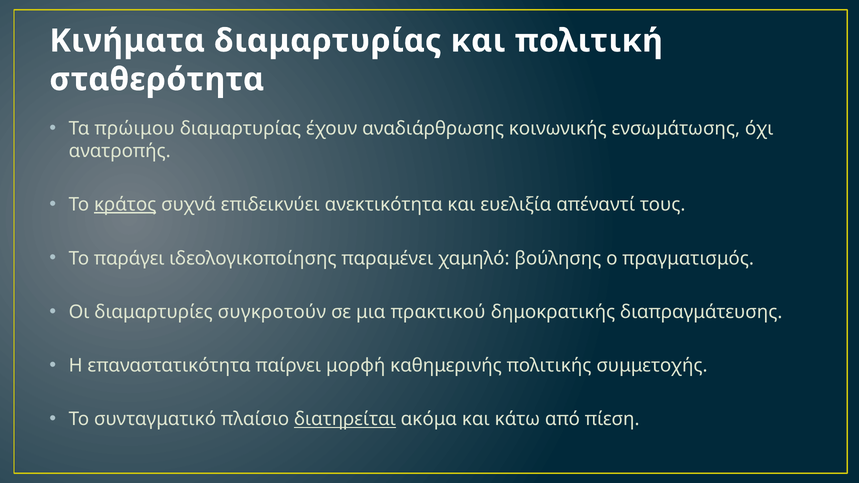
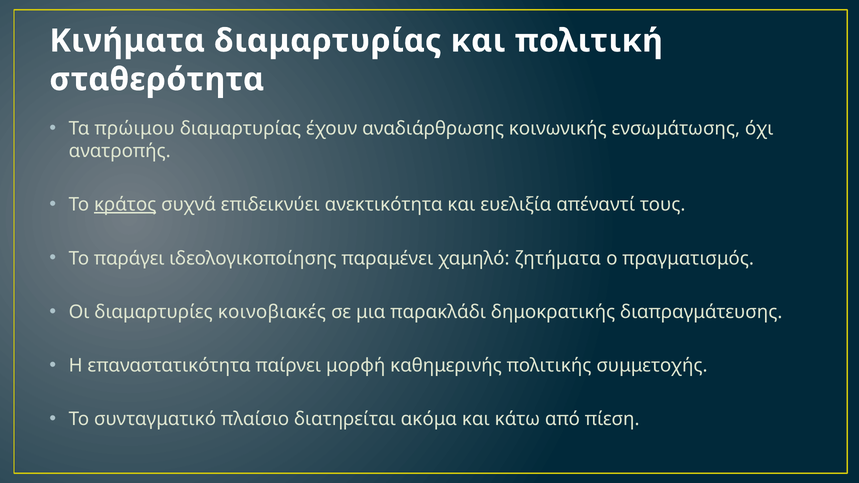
βούλησης: βούλησης -> ζητήματα
συγκροτούν: συγκροτούν -> κοινοβιακές
πρακτικού: πρακτικού -> παρακλάδι
διατηρείται underline: present -> none
